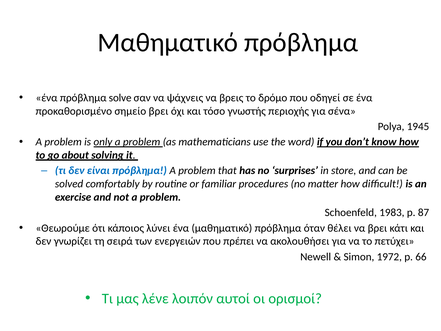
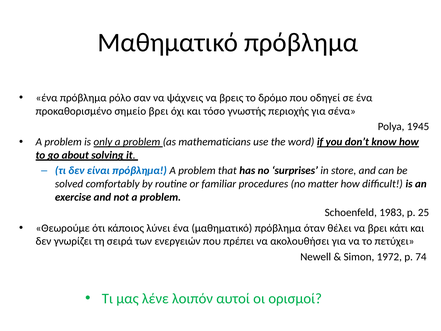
solve: solve -> ρόλο
87: 87 -> 25
66: 66 -> 74
